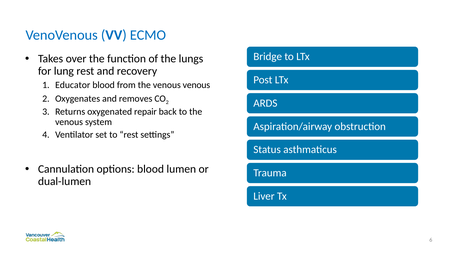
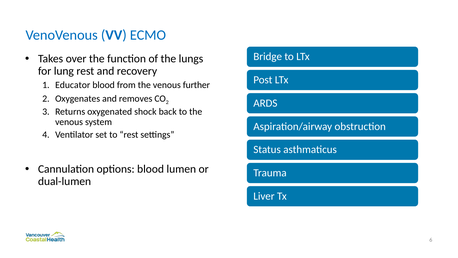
venous venous: venous -> further
repair: repair -> shock
